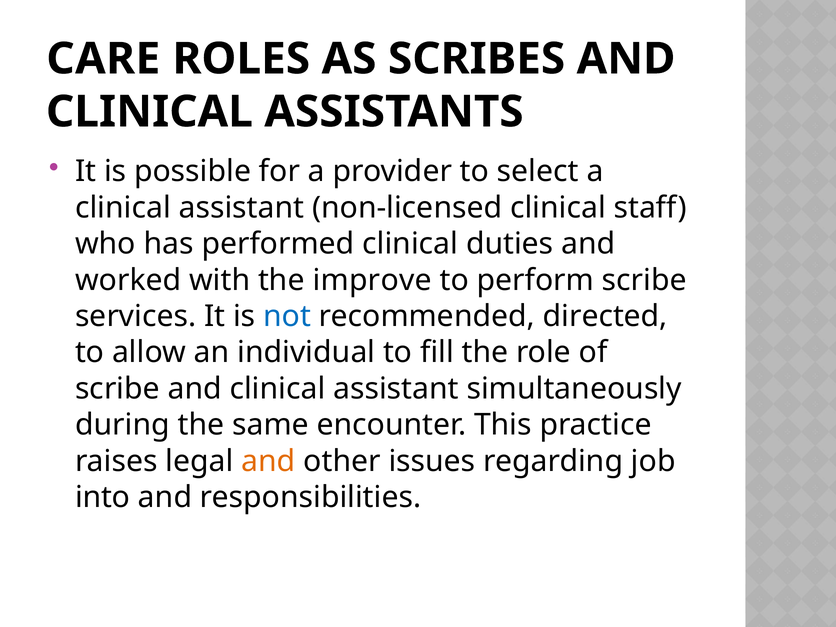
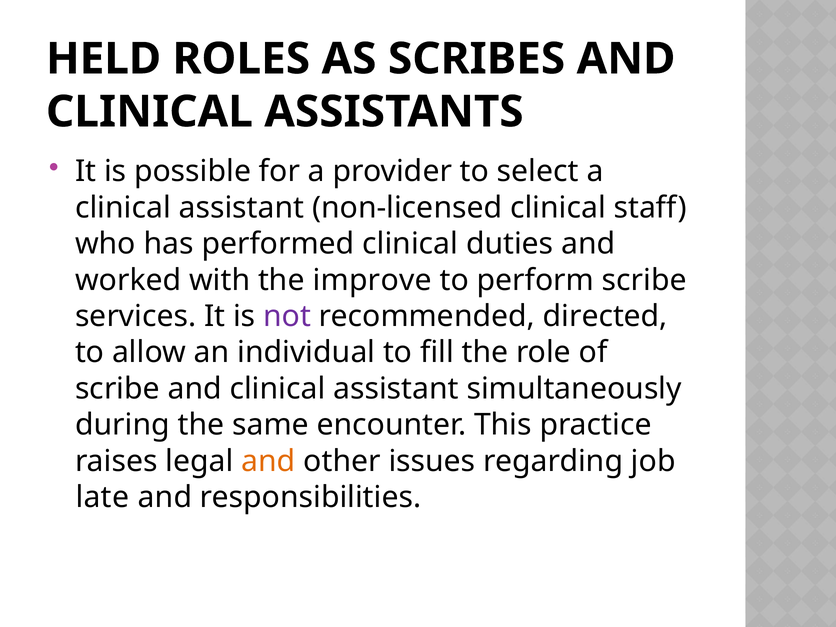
CARE: CARE -> HELD
not colour: blue -> purple
into: into -> late
